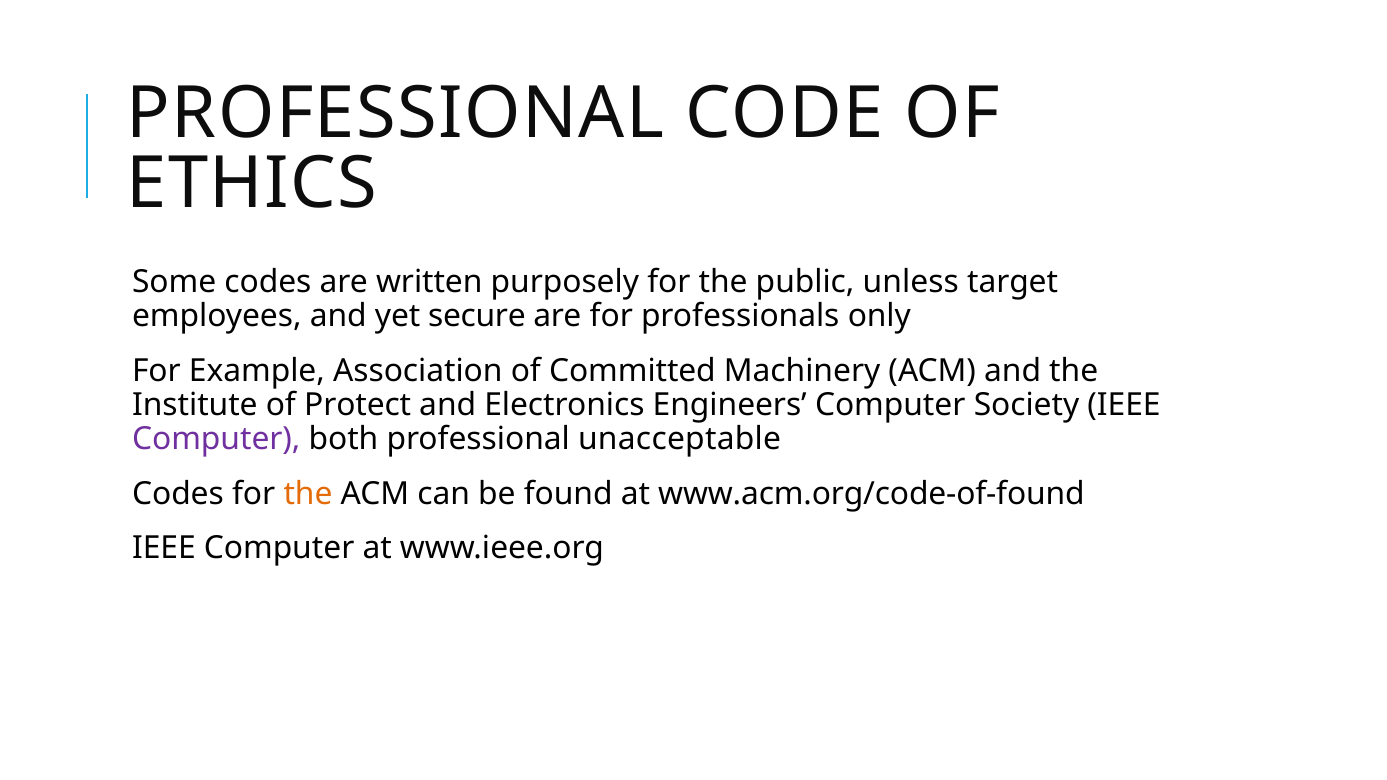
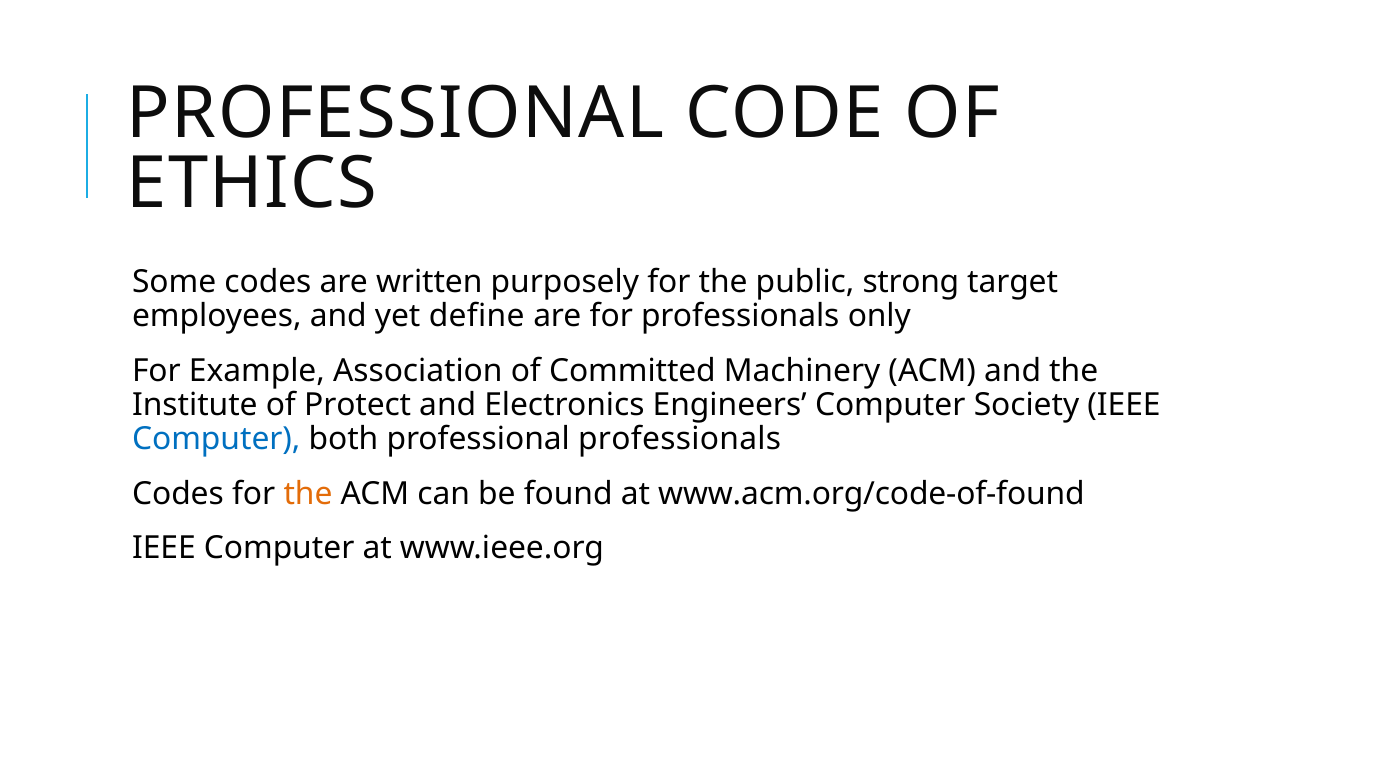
unless: unless -> strong
secure: secure -> define
Computer at (216, 440) colour: purple -> blue
professional unacceptable: unacceptable -> professionals
